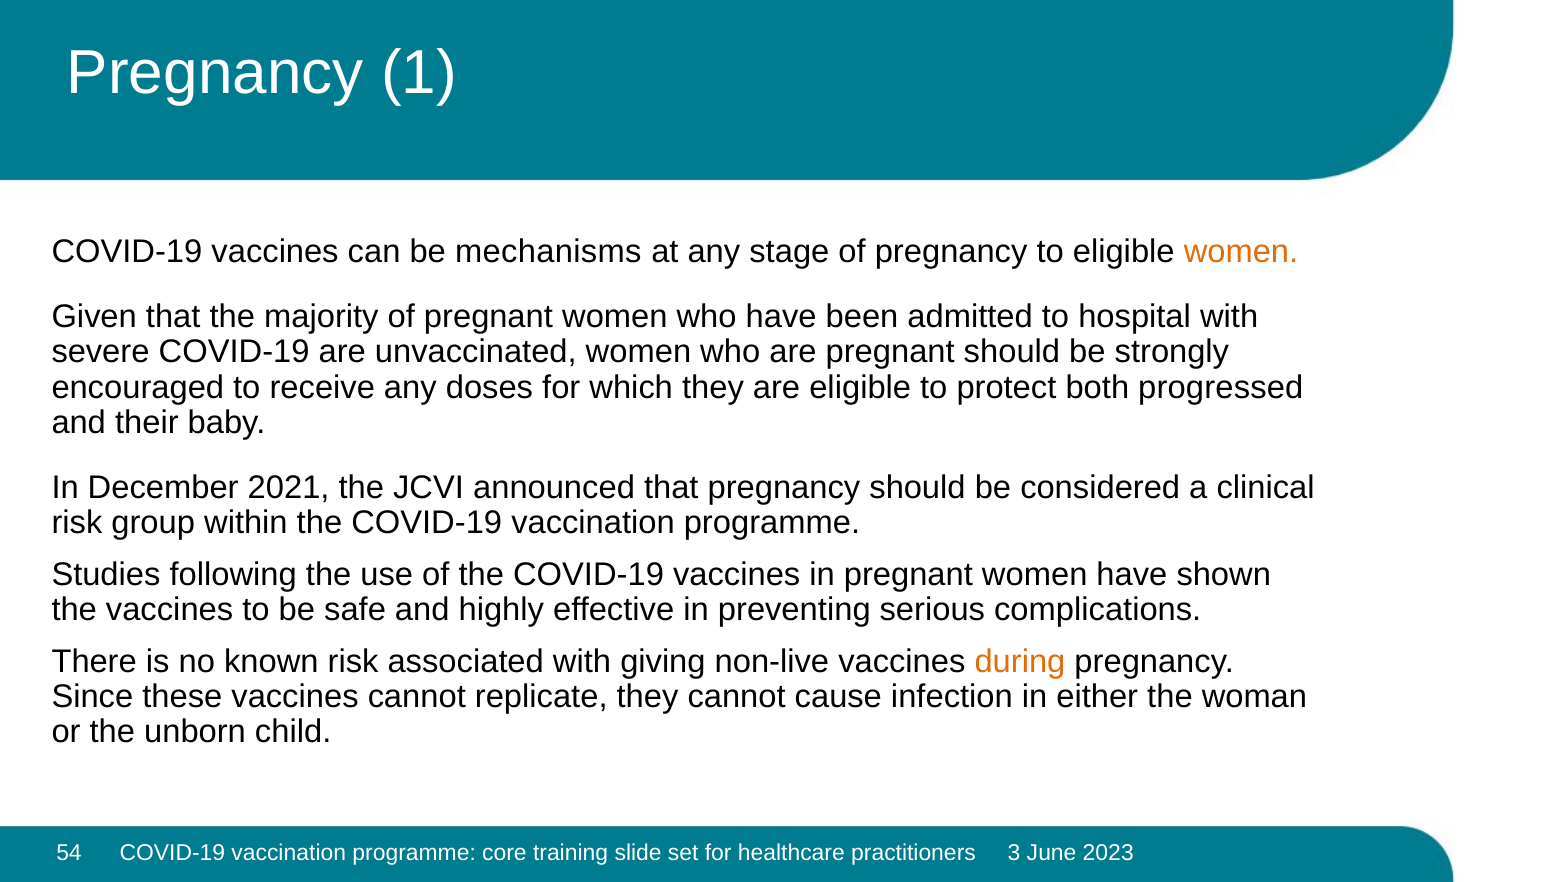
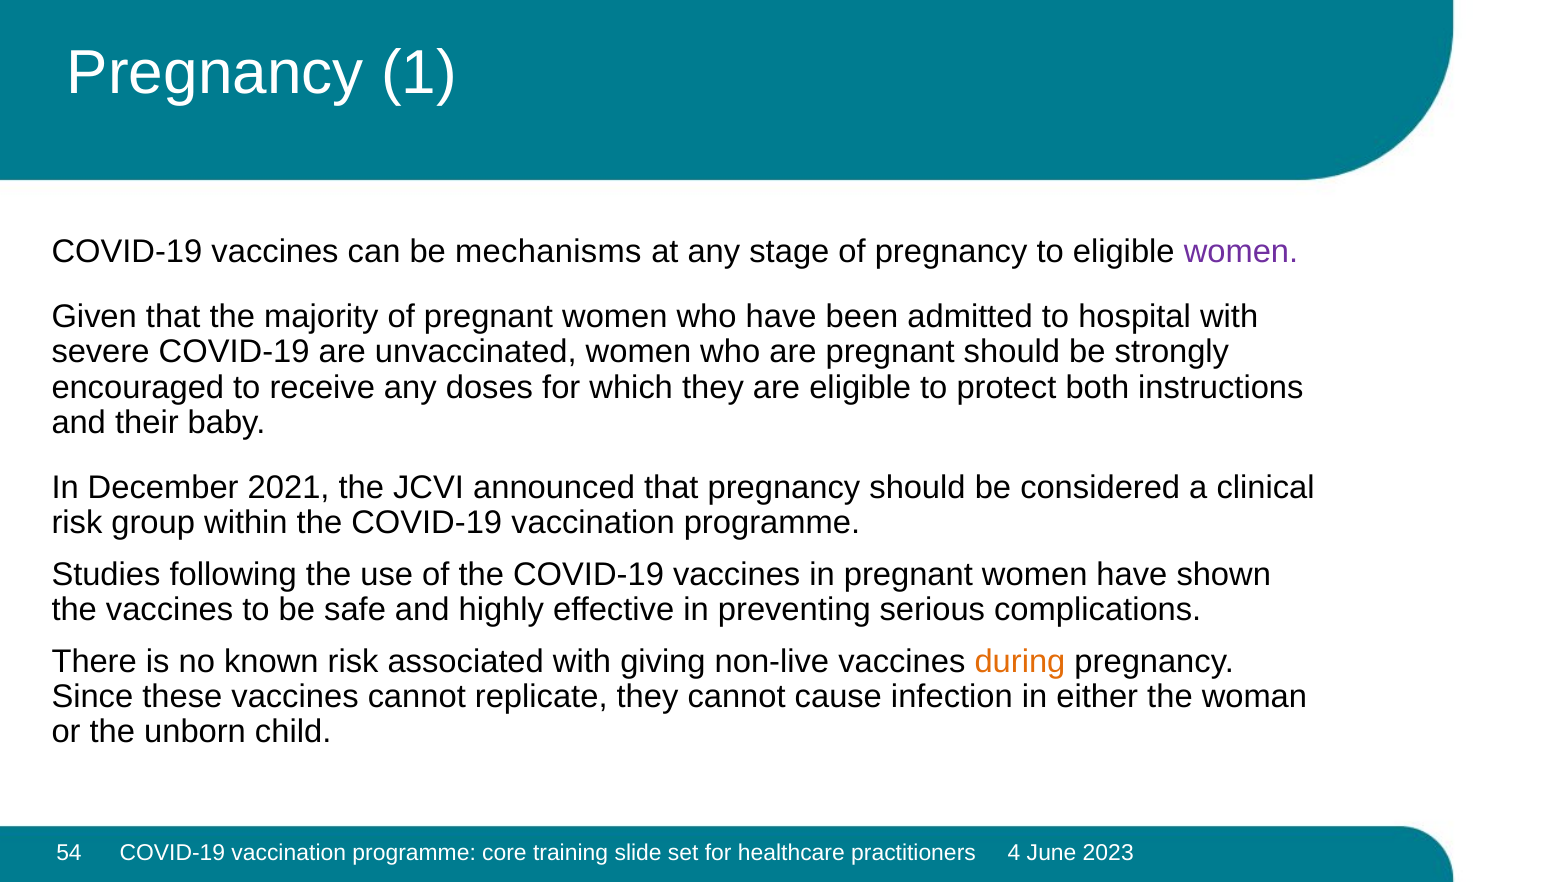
women at (1241, 252) colour: orange -> purple
progressed: progressed -> instructions
3: 3 -> 4
